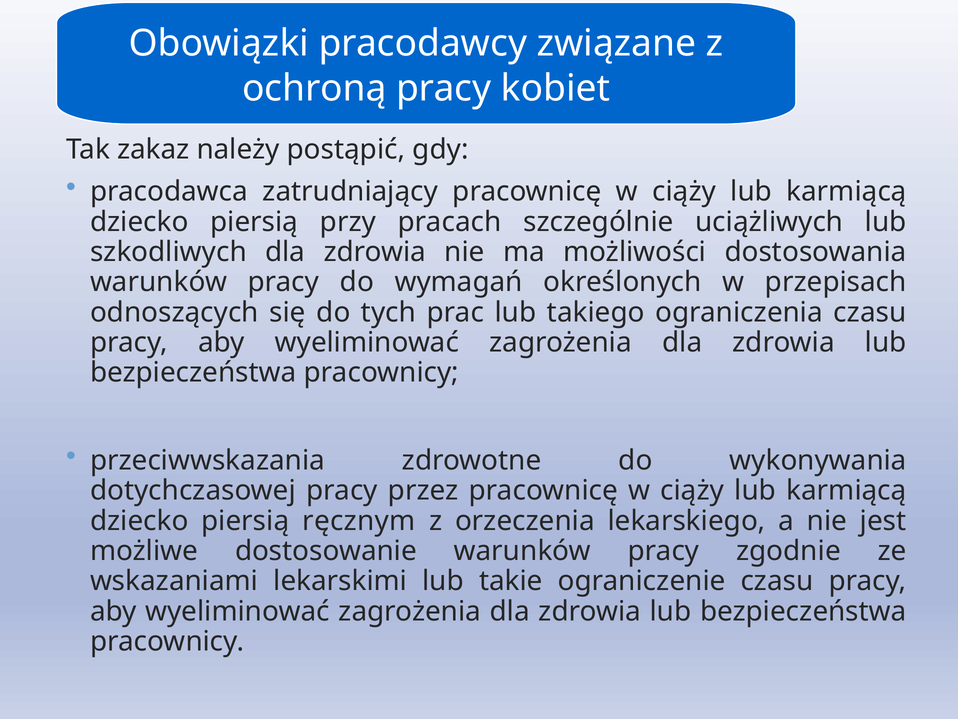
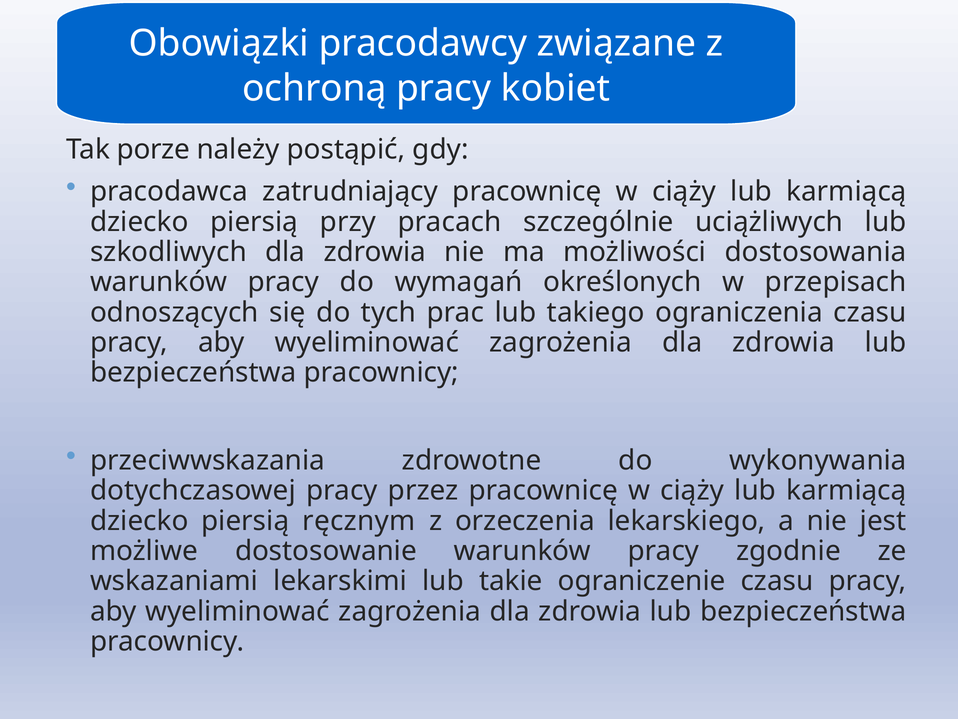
zakaz: zakaz -> porze
